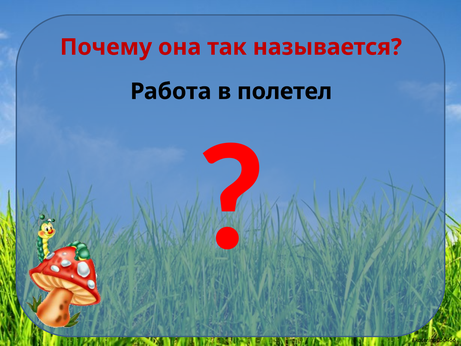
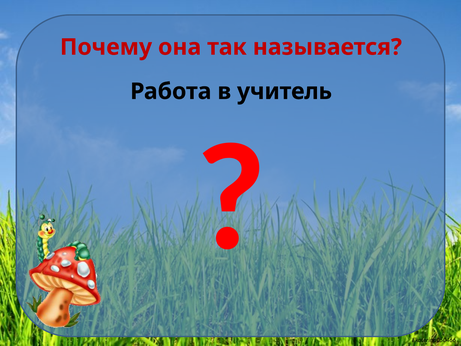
полетел: полетел -> учитель
